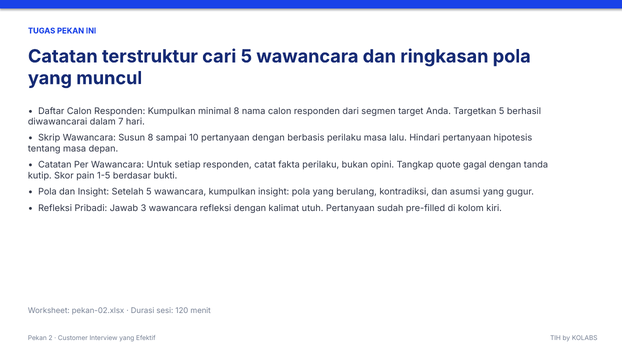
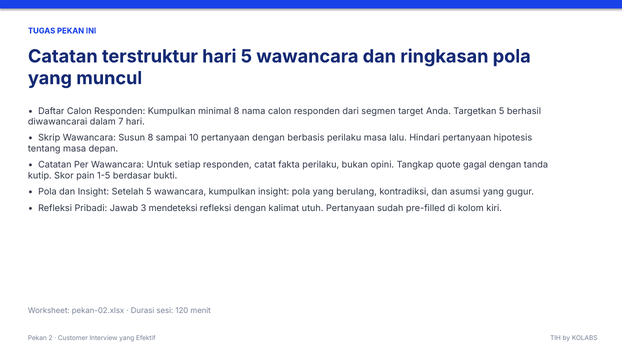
terstruktur cari: cari -> hari
3 wawancara: wawancara -> mendeteksi
